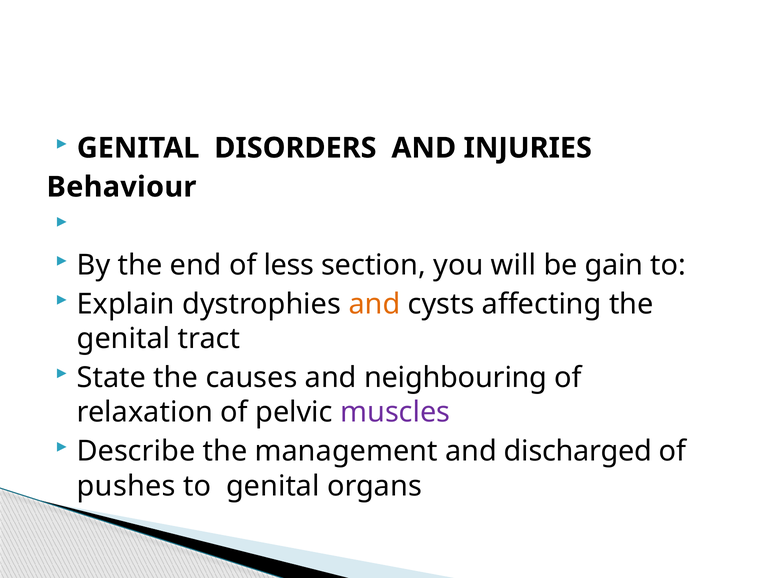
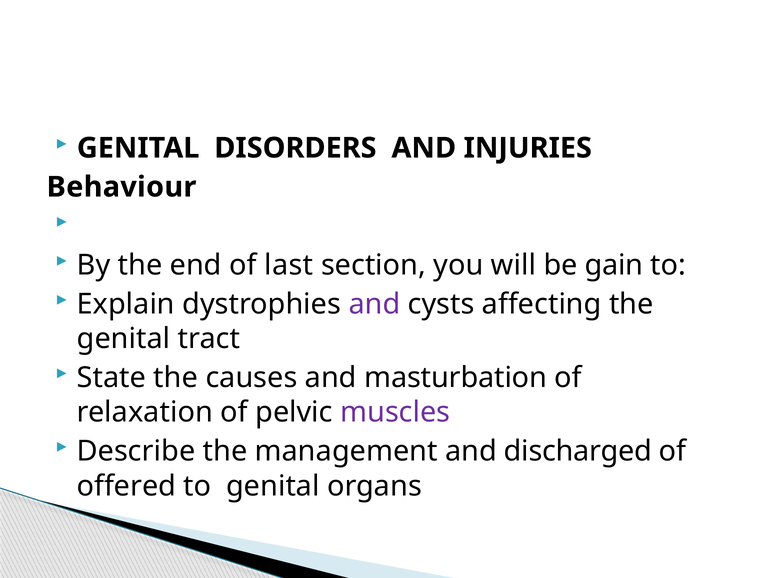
less: less -> last
and at (374, 304) colour: orange -> purple
neighbouring: neighbouring -> masturbation
pushes: pushes -> offered
